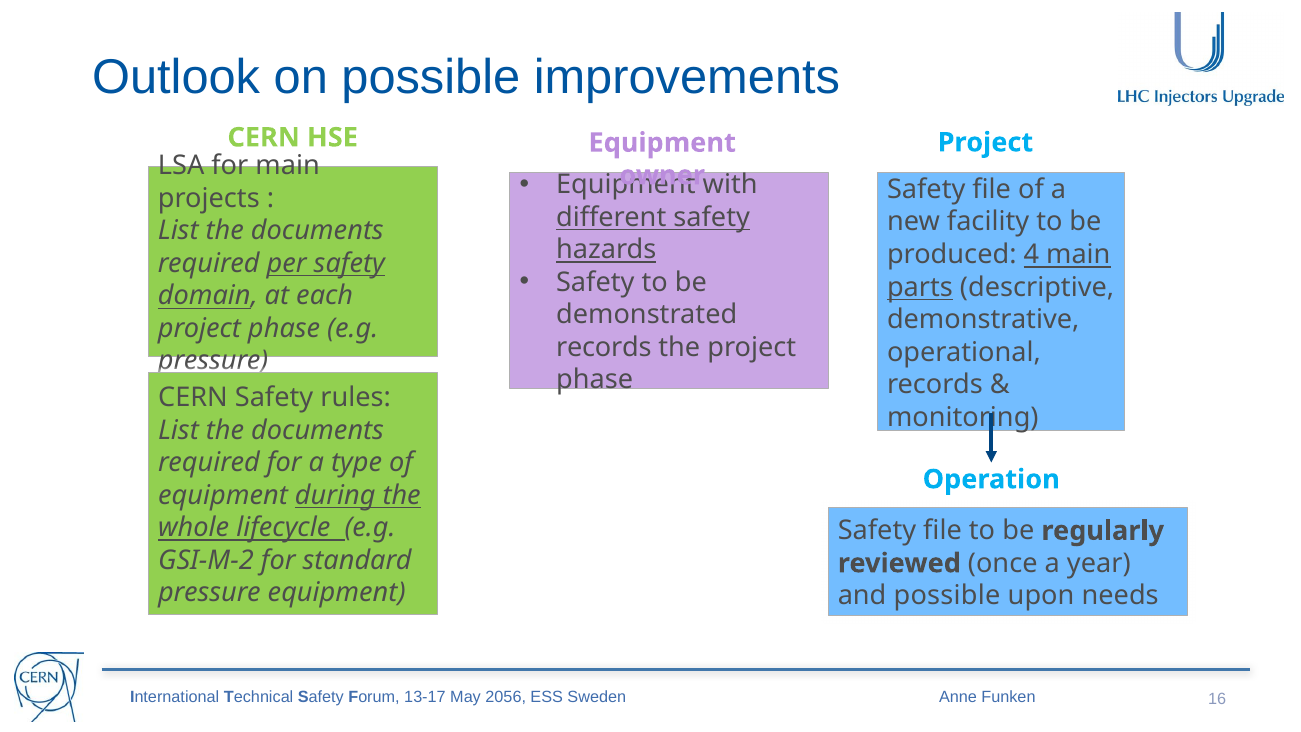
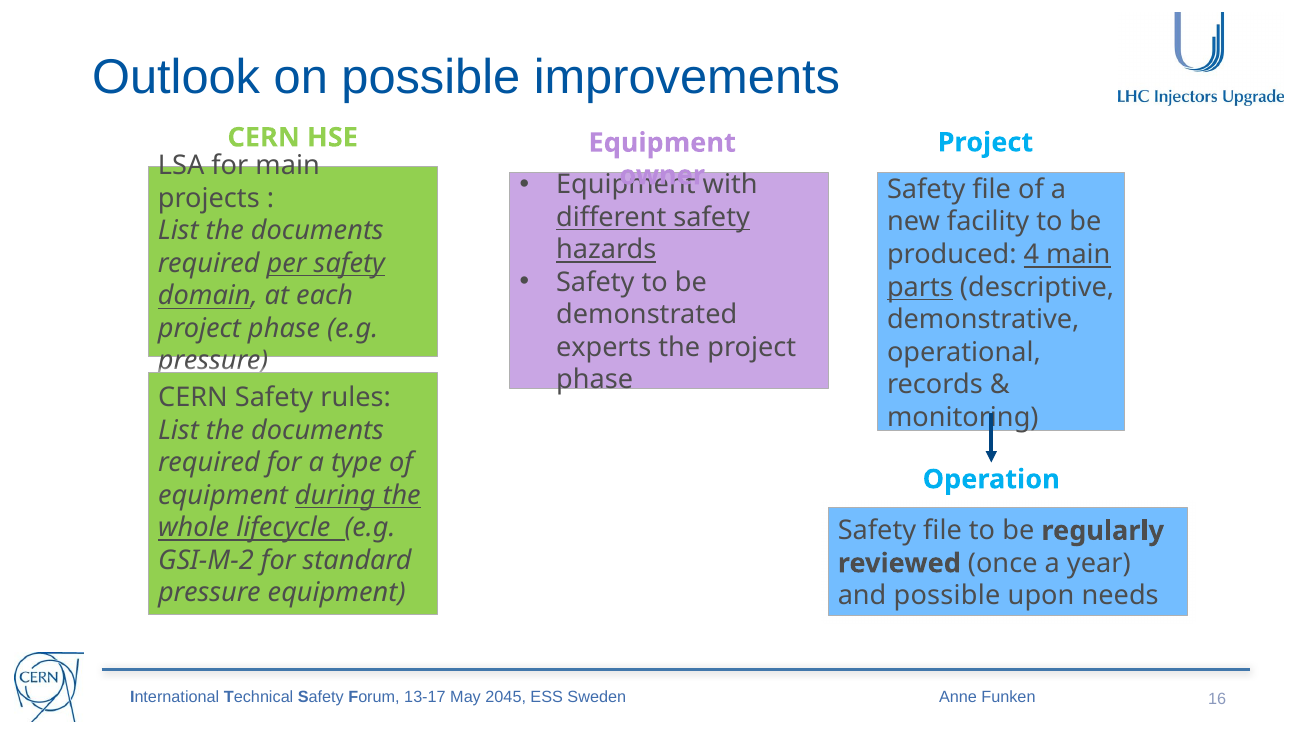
records at (604, 347): records -> experts
2056: 2056 -> 2045
